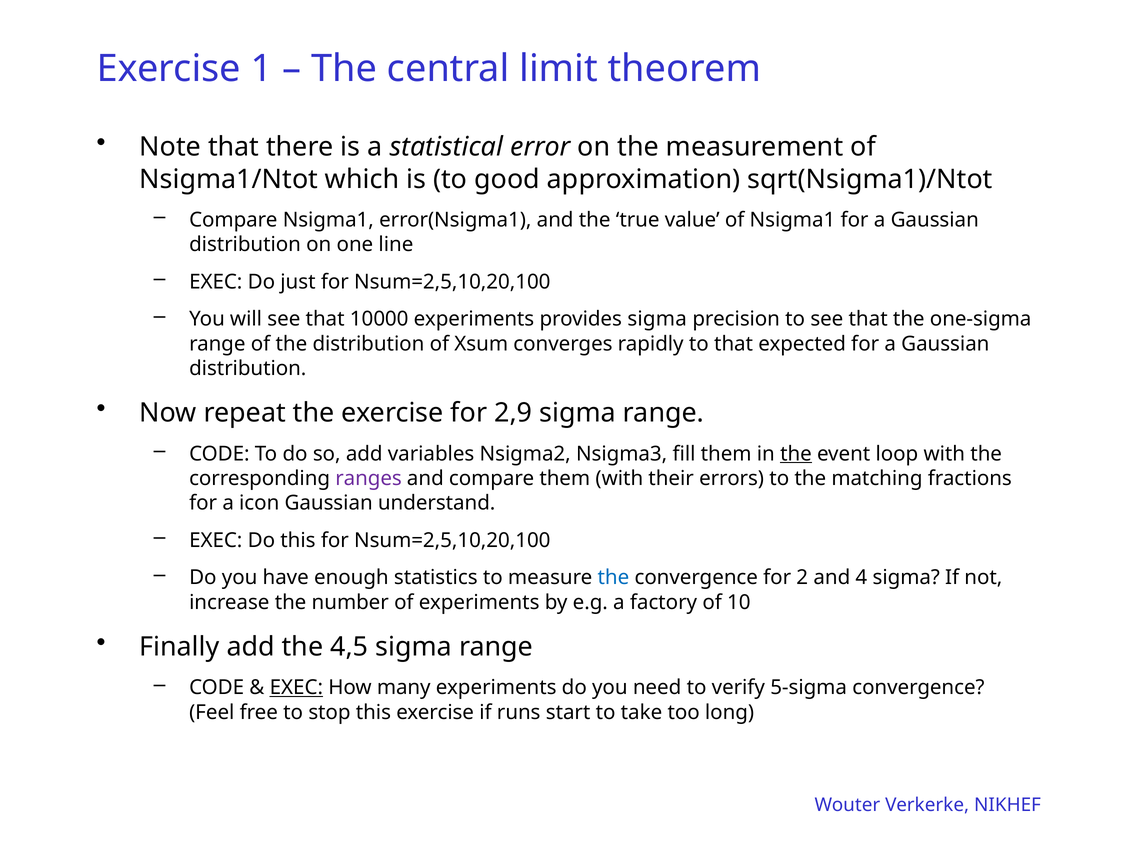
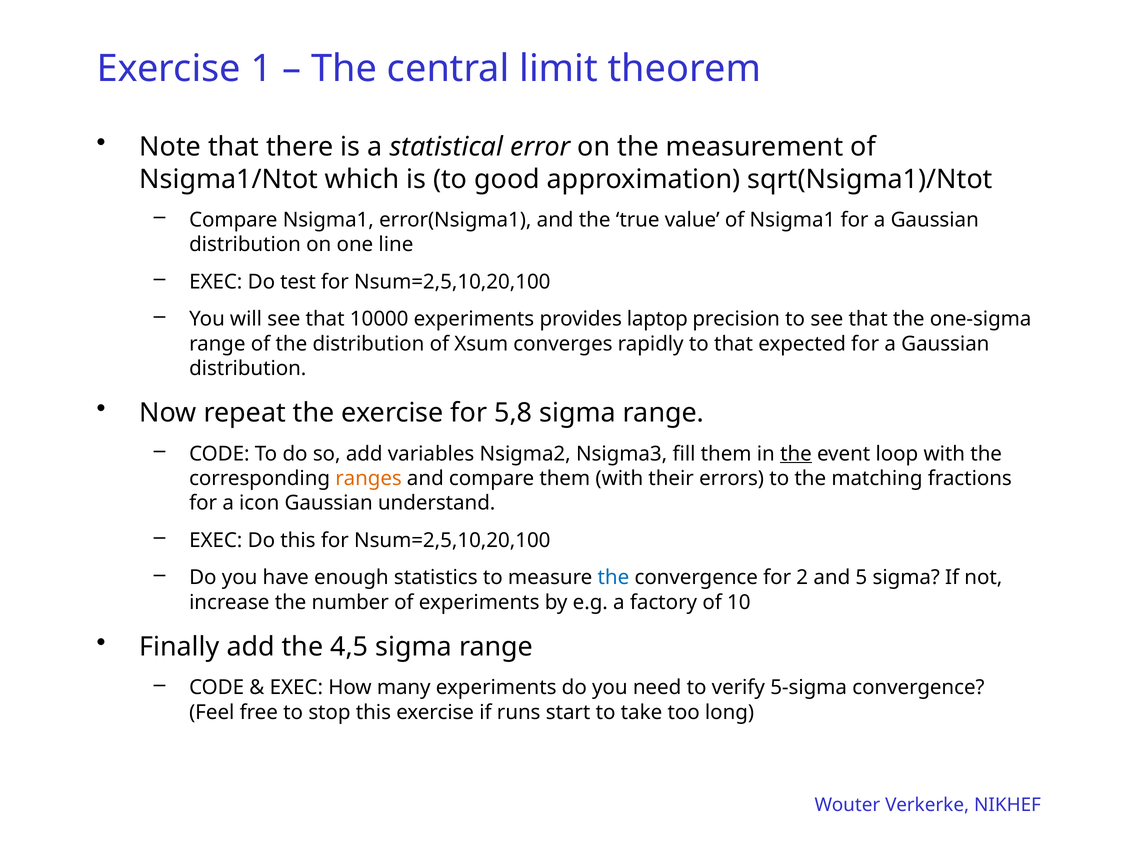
just: just -> test
provides sigma: sigma -> laptop
2,9: 2,9 -> 5,8
ranges colour: purple -> orange
4: 4 -> 5
EXEC at (296, 688) underline: present -> none
